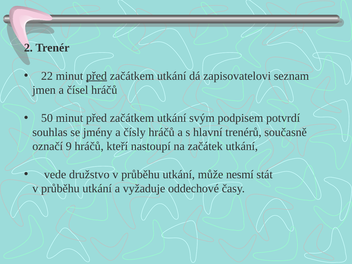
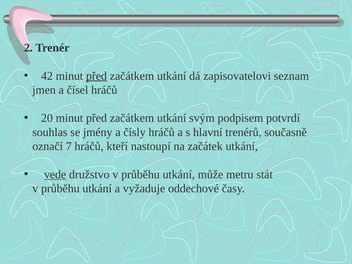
22: 22 -> 42
50: 50 -> 20
9: 9 -> 7
vede underline: none -> present
nesmí: nesmí -> metru
